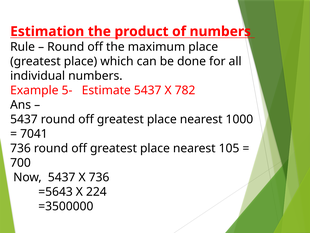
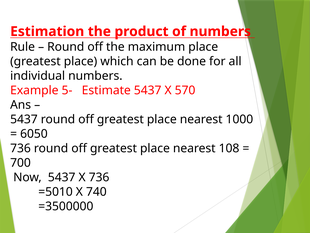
782: 782 -> 570
7041: 7041 -> 6050
105: 105 -> 108
=5643: =5643 -> =5010
224: 224 -> 740
